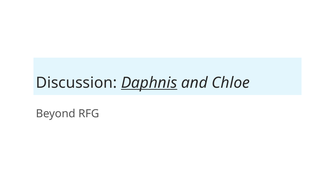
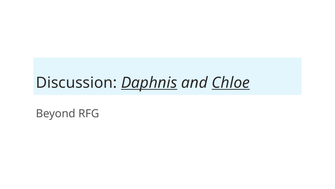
Chloe underline: none -> present
